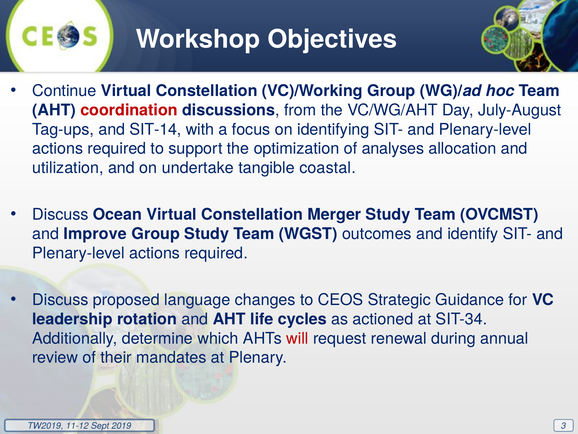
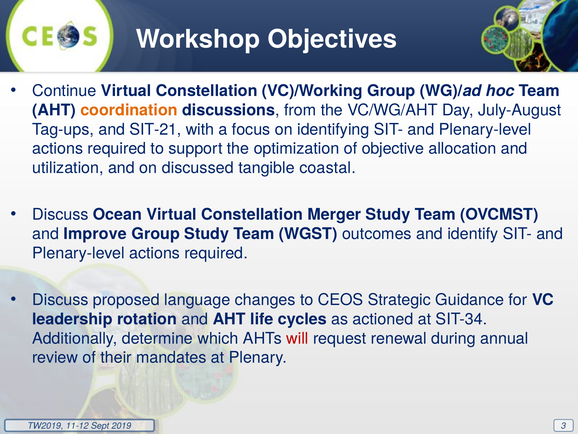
coordination colour: red -> orange
SIT-14: SIT-14 -> SIT-21
analyses: analyses -> objective
undertake: undertake -> discussed
